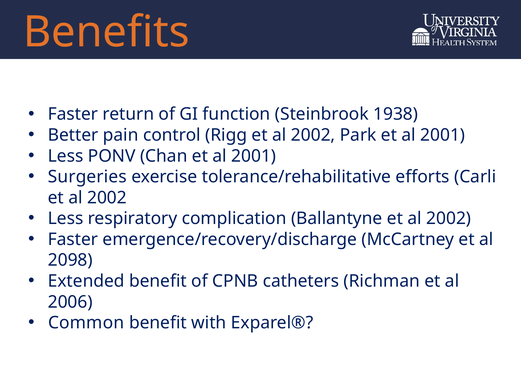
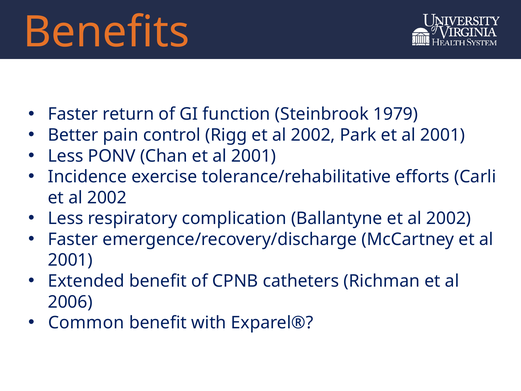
1938: 1938 -> 1979
Surgeries: Surgeries -> Incidence
2098 at (70, 260): 2098 -> 2001
